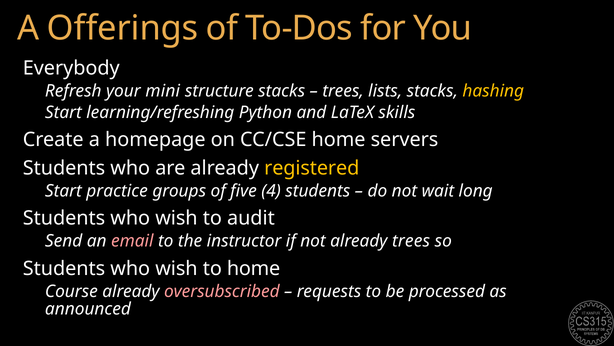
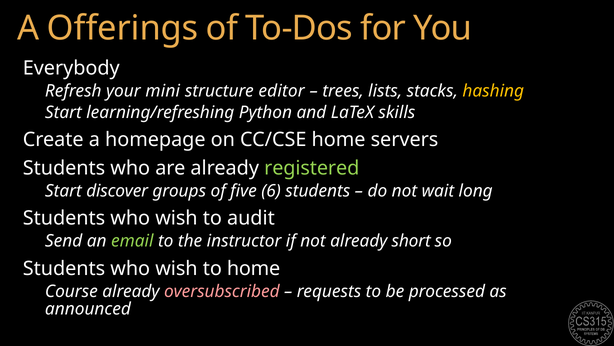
structure stacks: stacks -> editor
registered colour: yellow -> light green
practice: practice -> discover
4: 4 -> 6
email colour: pink -> light green
already trees: trees -> short
